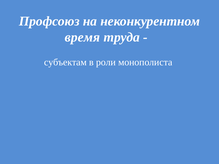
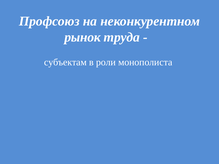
время: время -> рынок
